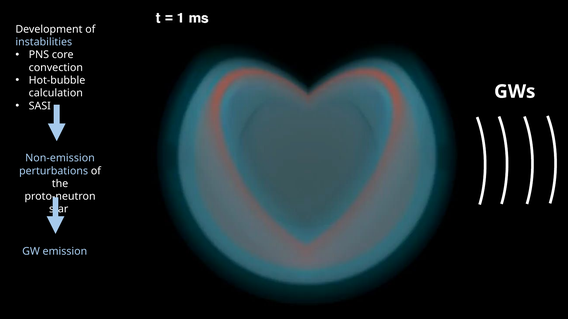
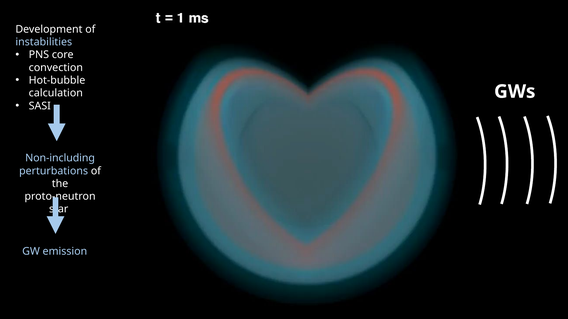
Non-emission: Non-emission -> Non-including
